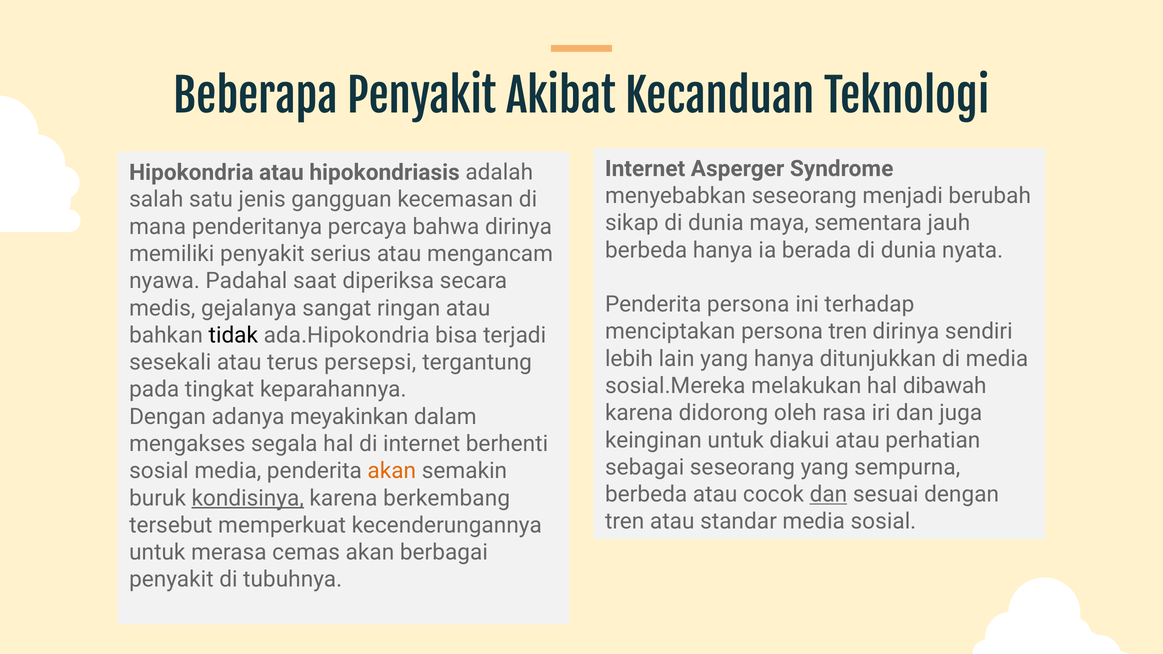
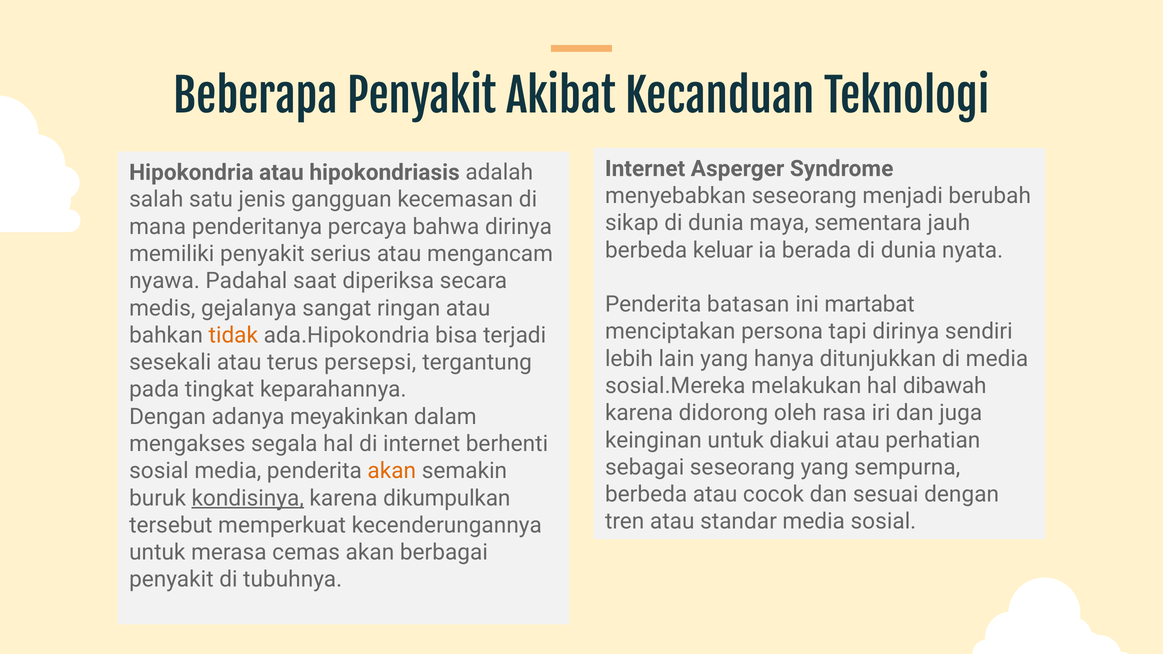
berbeda hanya: hanya -> keluar
Penderita persona: persona -> batasan
terhadap: terhadap -> martabat
persona tren: tren -> tapi
tidak colour: black -> orange
dan at (828, 495) underline: present -> none
berkembang: berkembang -> dikumpulkan
